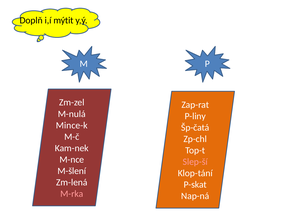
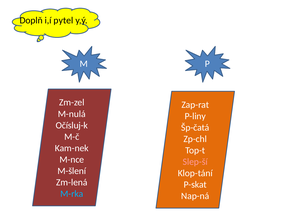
mýtit: mýtit -> pytel
Mince-k: Mince-k -> Očísluj-k
M-rka colour: pink -> light blue
